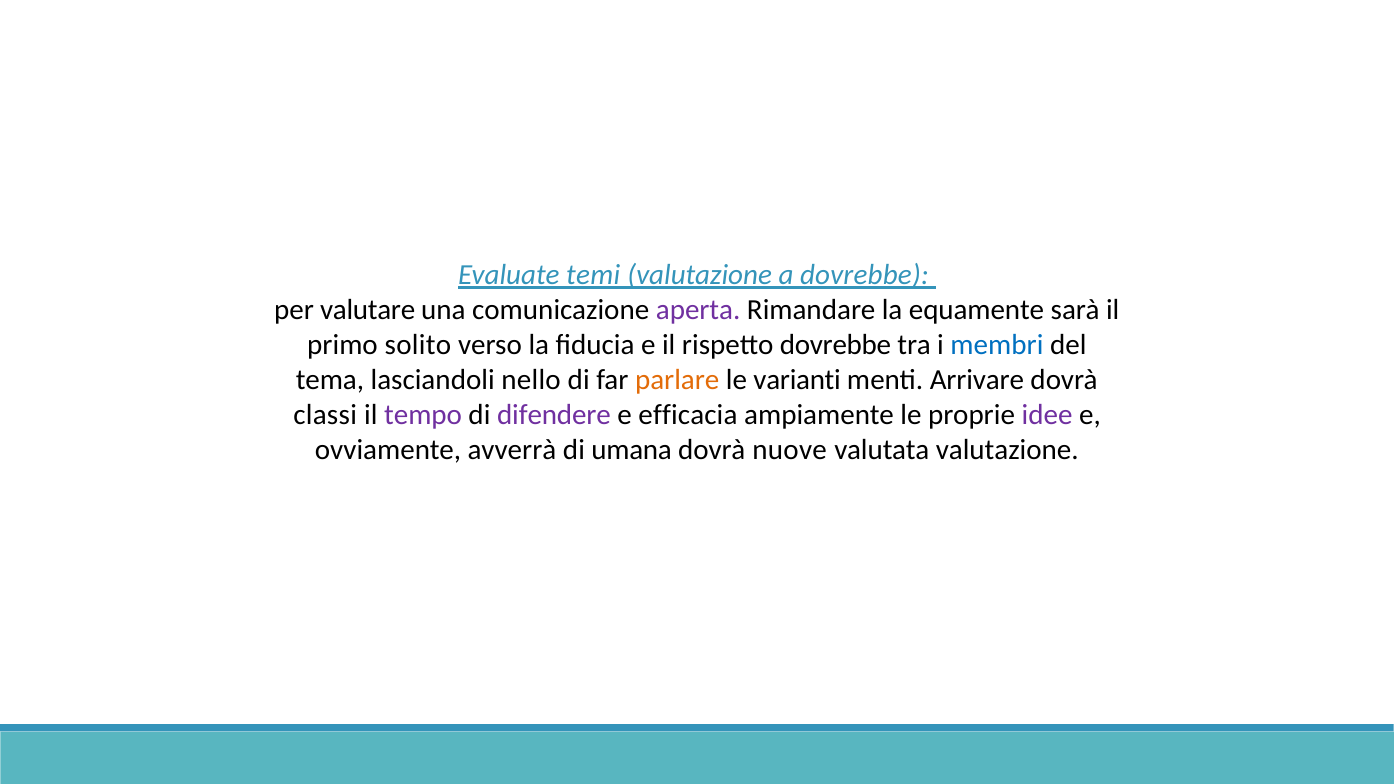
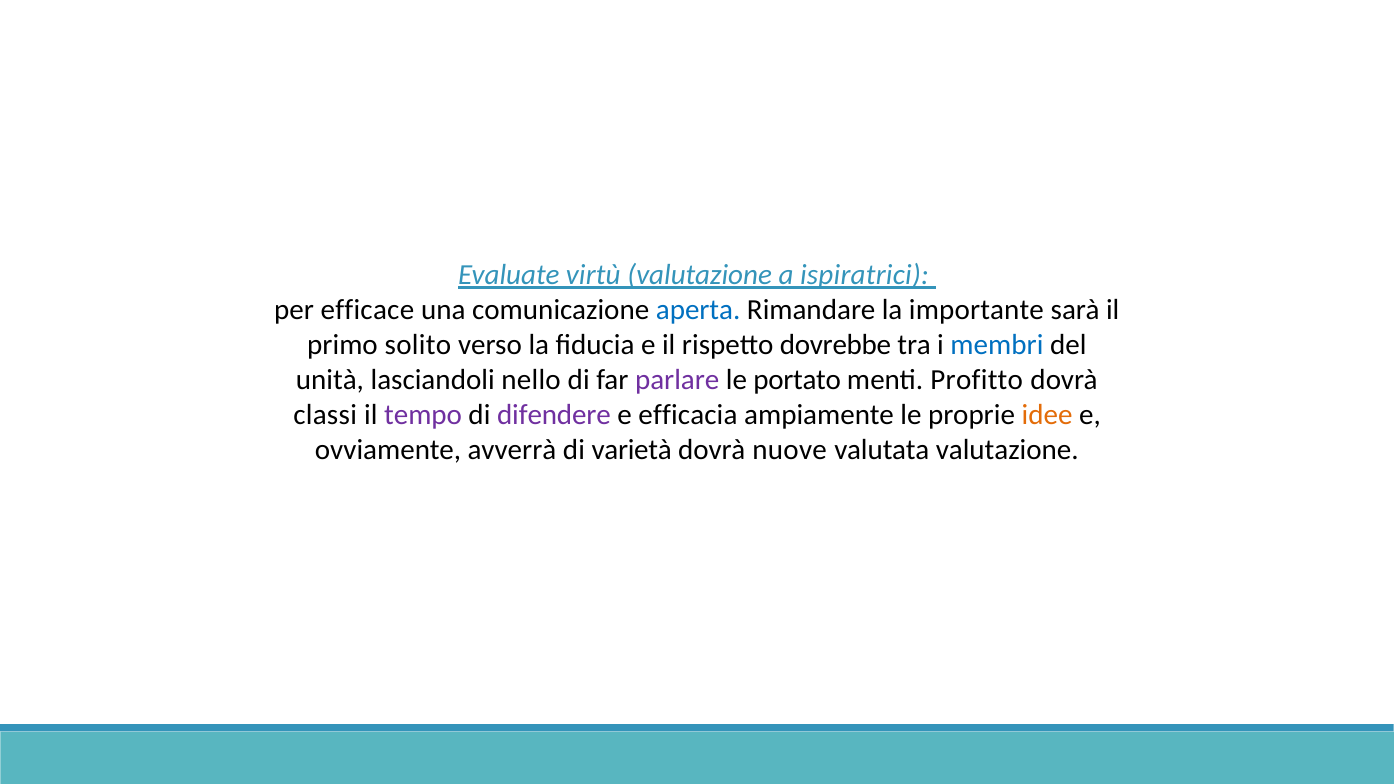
temi: temi -> virtù
a dovrebbe: dovrebbe -> ispiratrici
valutare: valutare -> efficace
aperta colour: purple -> blue
equamente: equamente -> importante
tema: tema -> unità
parlare colour: orange -> purple
varianti: varianti -> portato
Arrivare: Arrivare -> Profitto
idee colour: purple -> orange
umana: umana -> varietà
